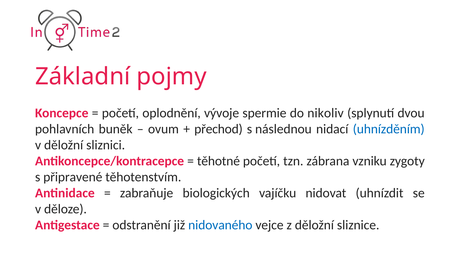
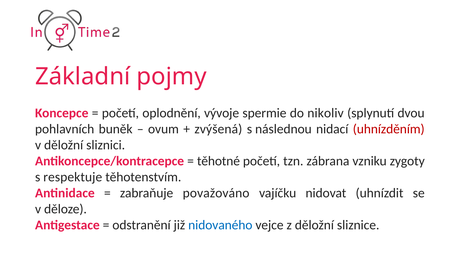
přechod: přechod -> zvýšená
uhnízděním colour: blue -> red
připravené: připravené -> respektuje
biologických: biologických -> považováno
